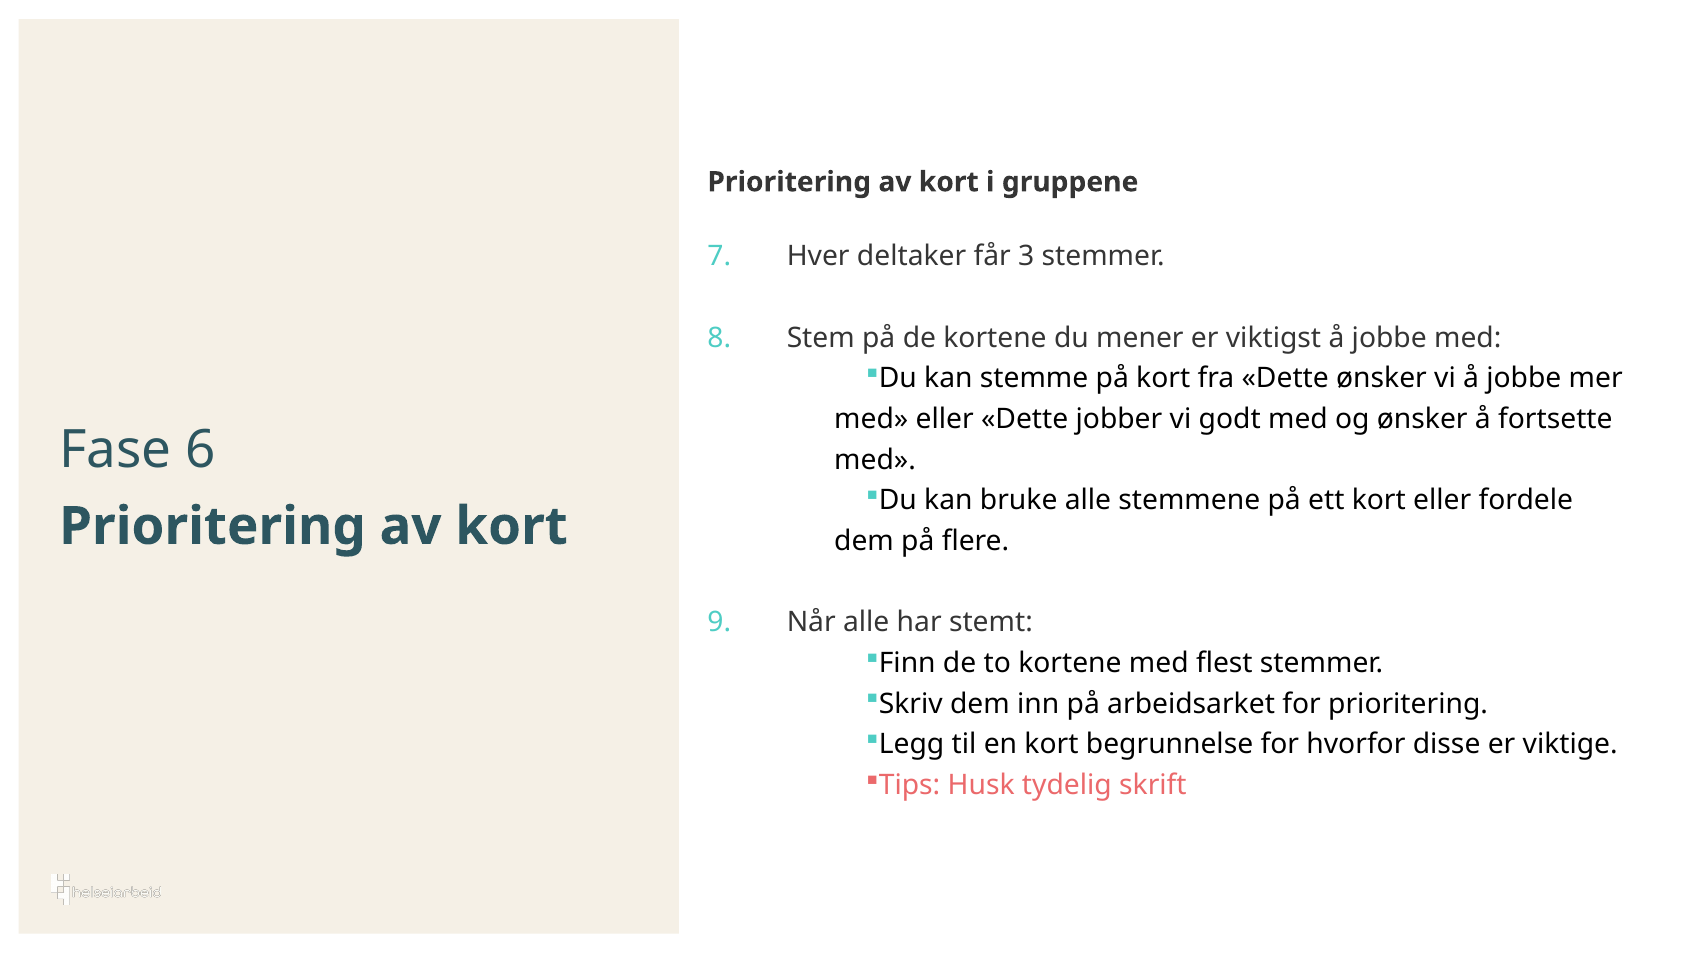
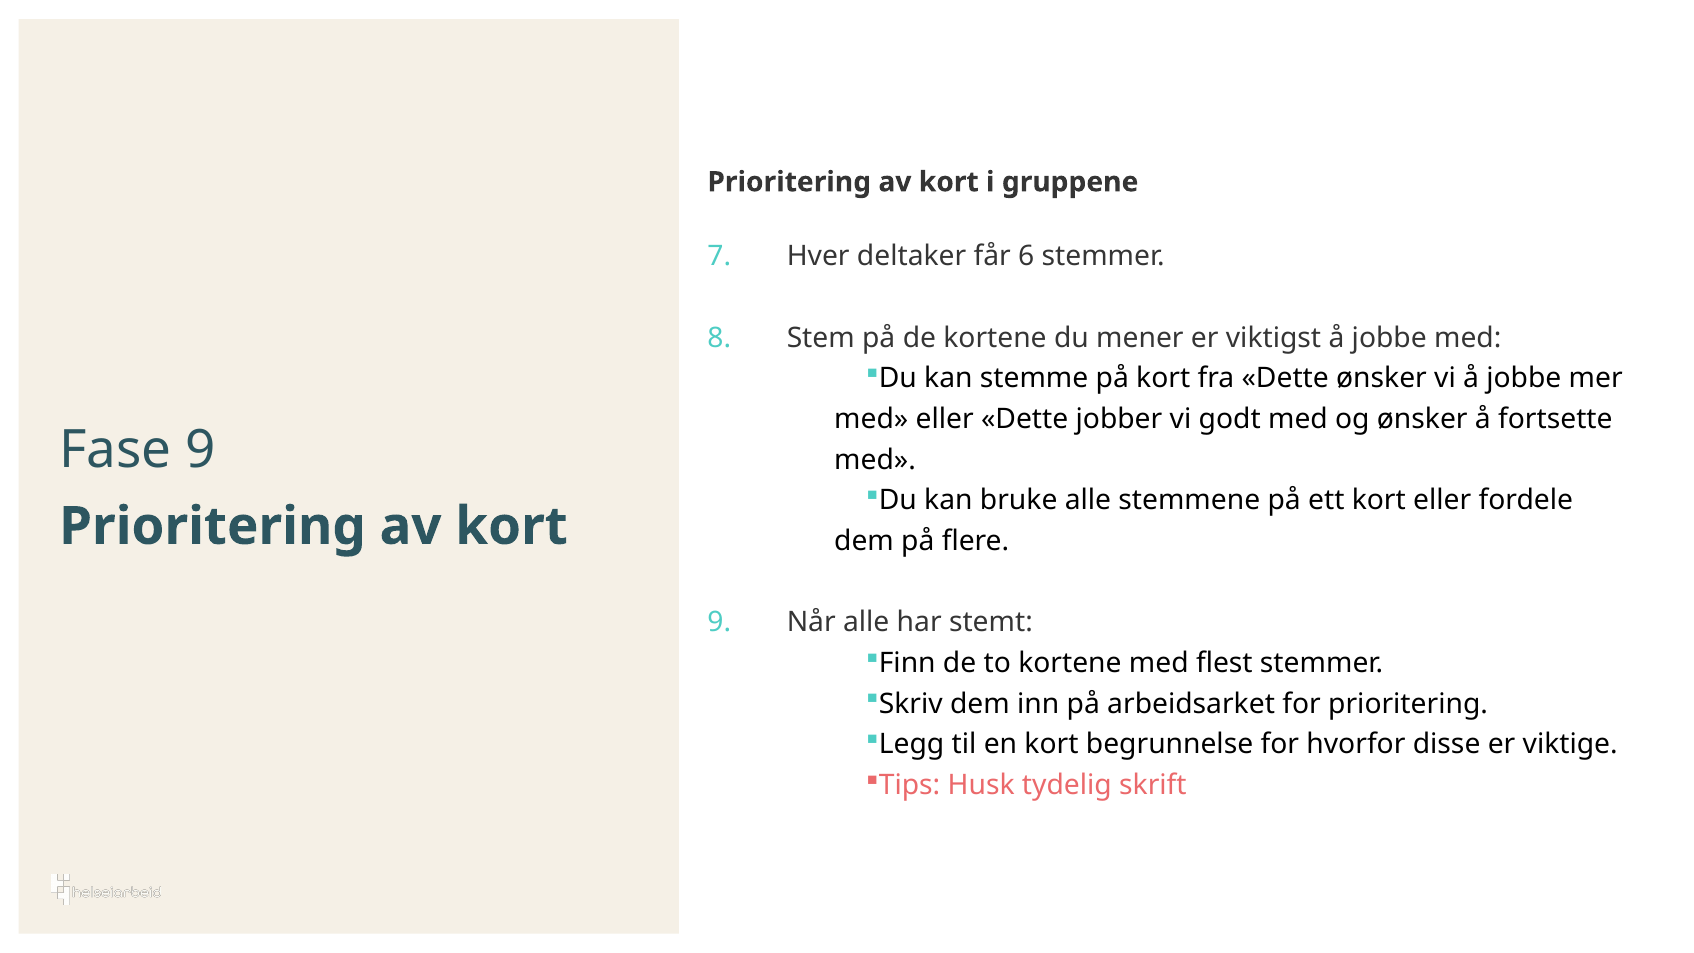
3: 3 -> 6
Fase 6: 6 -> 9
